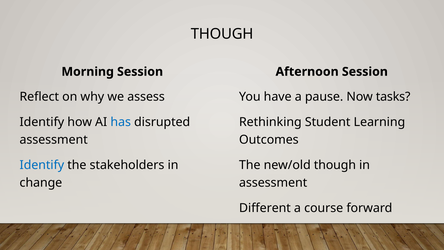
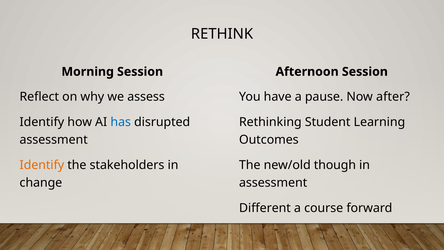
THOUGH at (222, 34): THOUGH -> RETHINK
tasks: tasks -> after
Identify at (42, 165) colour: blue -> orange
